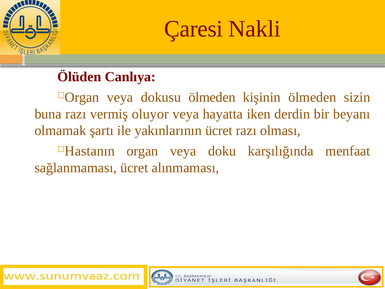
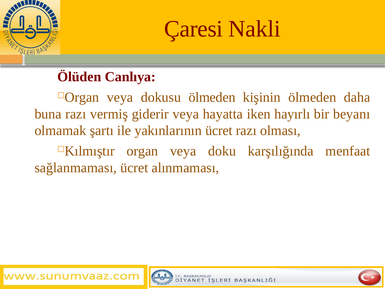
sizin: sizin -> daha
oluyor: oluyor -> giderir
derdin: derdin -> hayırlı
Hastanın: Hastanın -> Kılmıştır
